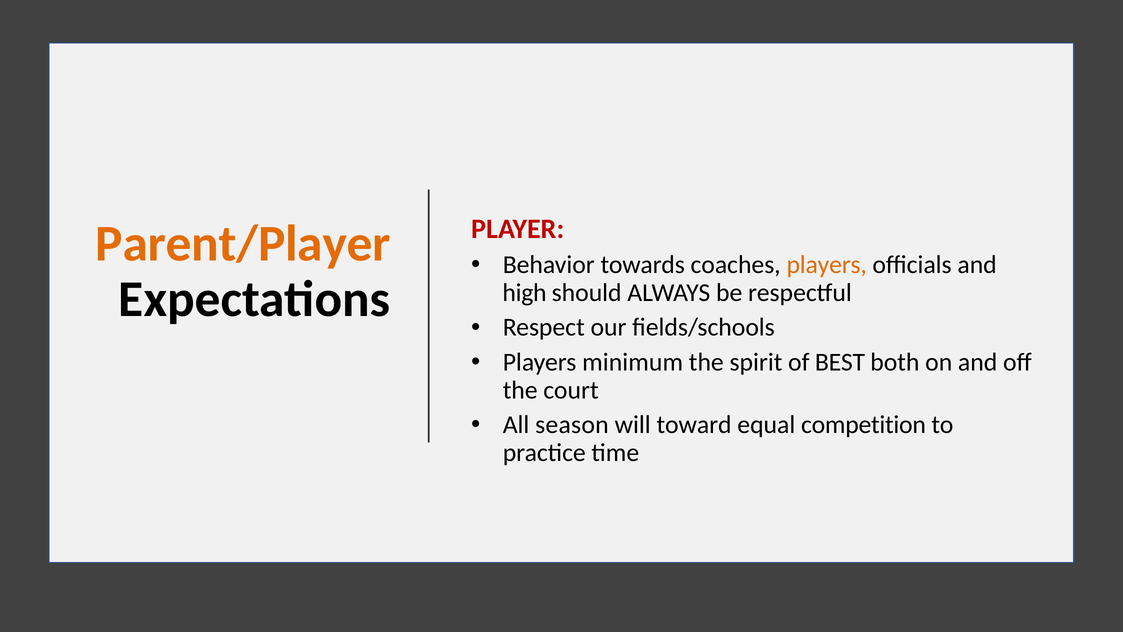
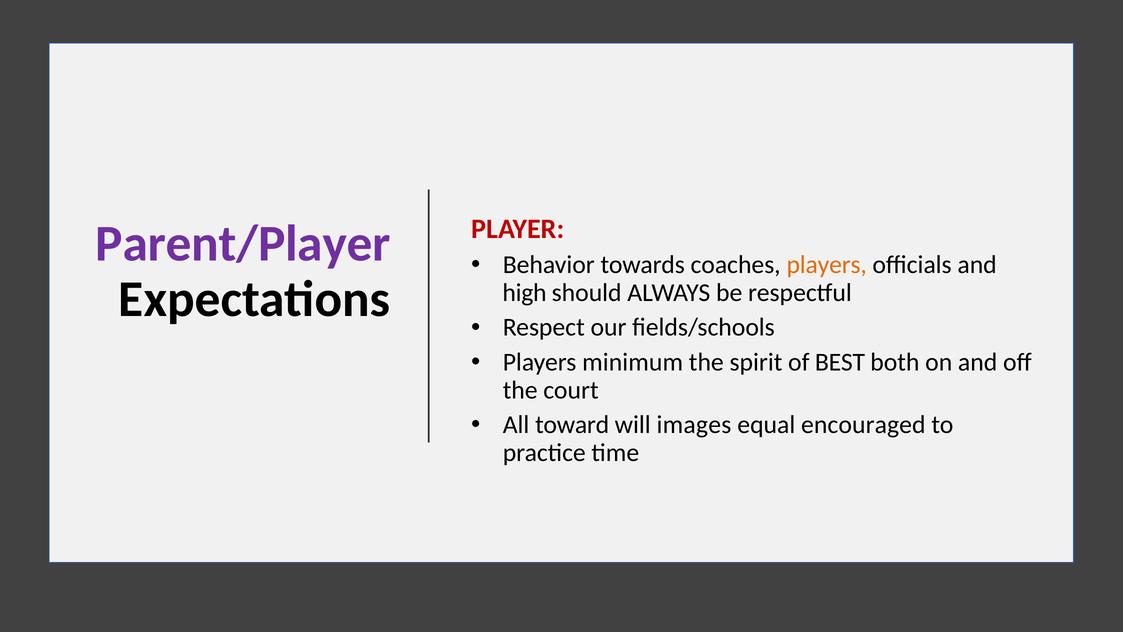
Parent/Player colour: orange -> purple
season: season -> toward
toward: toward -> images
competition: competition -> encouraged
